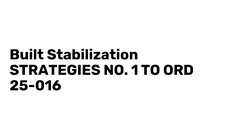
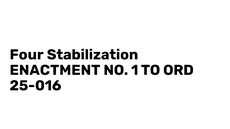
Built: Built -> Four
STRATEGIES: STRATEGIES -> ENACTMENT
